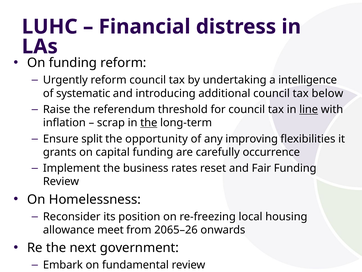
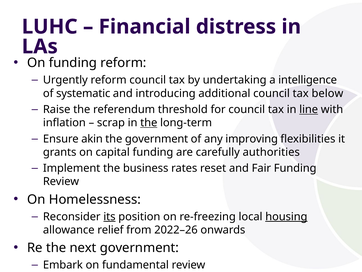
split: split -> akin
the opportunity: opportunity -> government
occurrence: occurrence -> authorities
its underline: none -> present
housing underline: none -> present
meet: meet -> relief
2065–26: 2065–26 -> 2022–26
